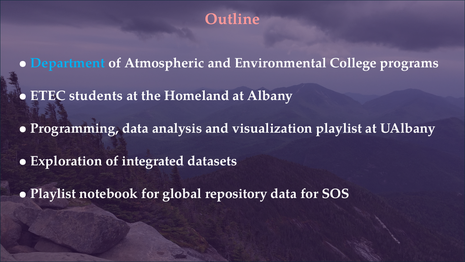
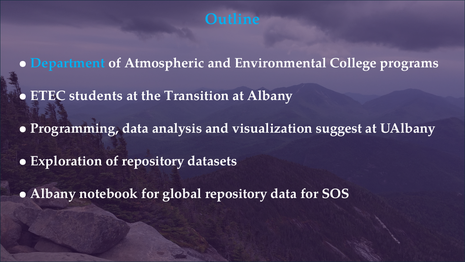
Outline colour: pink -> light blue
Homeland: Homeland -> Transition
visualization playlist: playlist -> suggest
of integrated: integrated -> repository
Playlist at (53, 193): Playlist -> Albany
